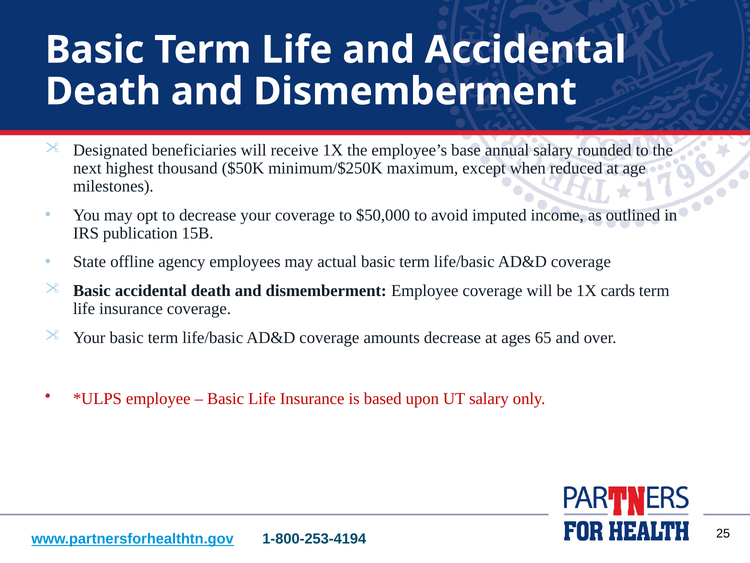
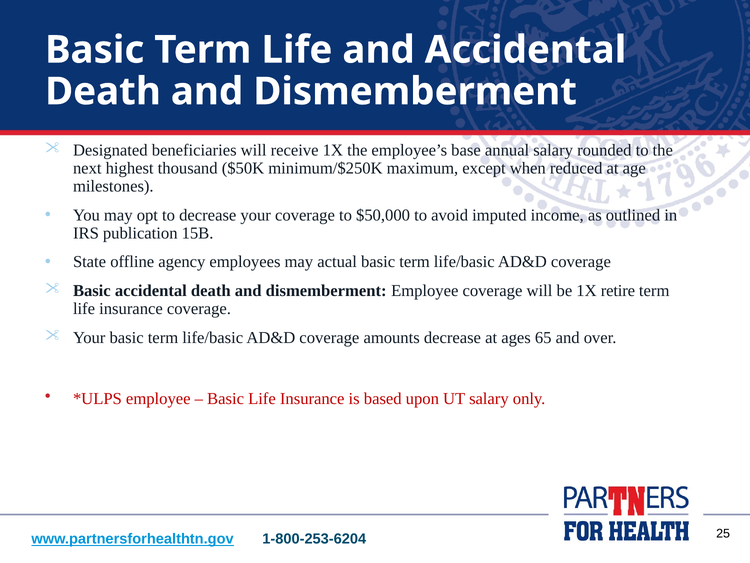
cards: cards -> retire
1-800-253-4194: 1-800-253-4194 -> 1-800-253-6204
